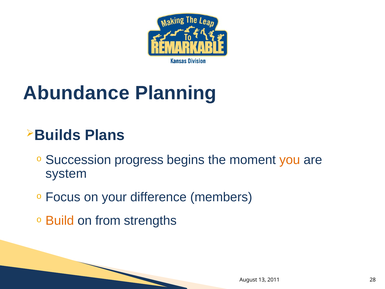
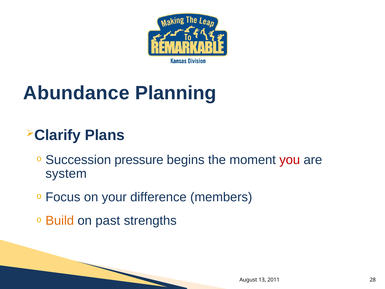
Builds: Builds -> Clarify
progress: progress -> pressure
you colour: orange -> red
from: from -> past
